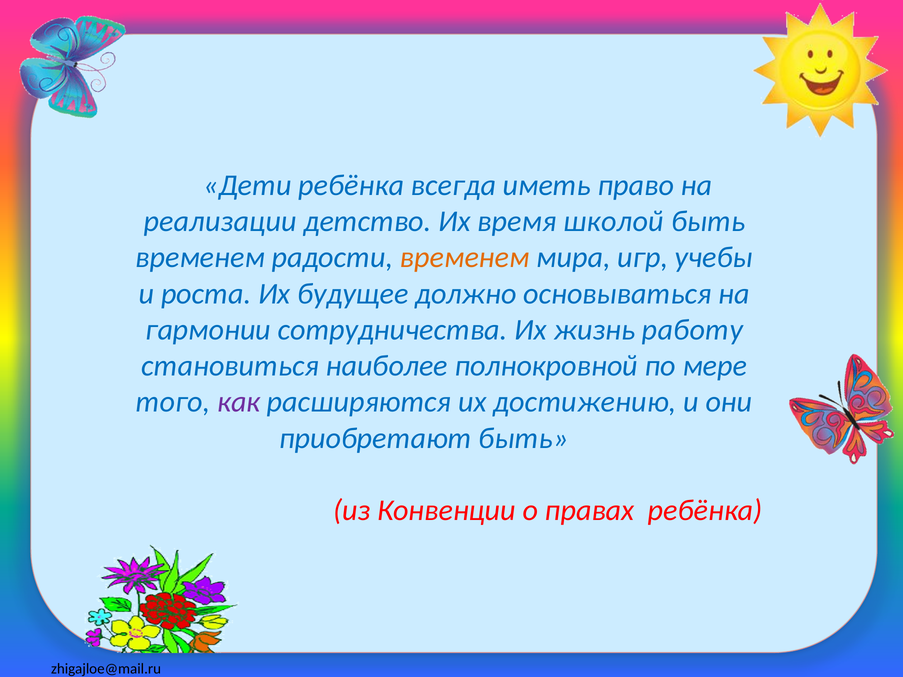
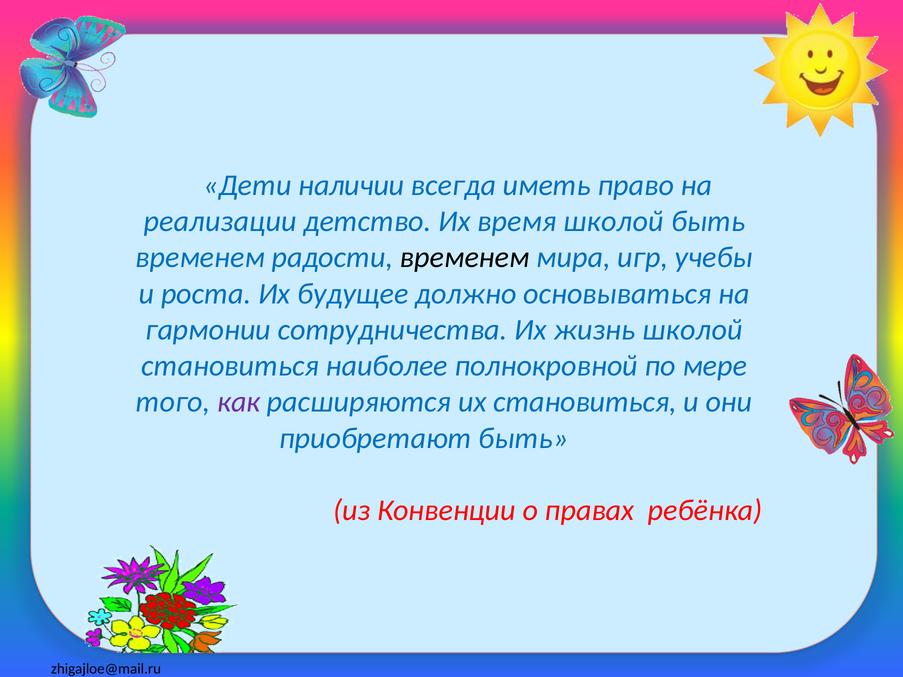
Дети ребёнка: ребёнка -> наличии
временем at (465, 258) colour: orange -> black
жизнь работу: работу -> школой
их достижению: достижению -> становиться
